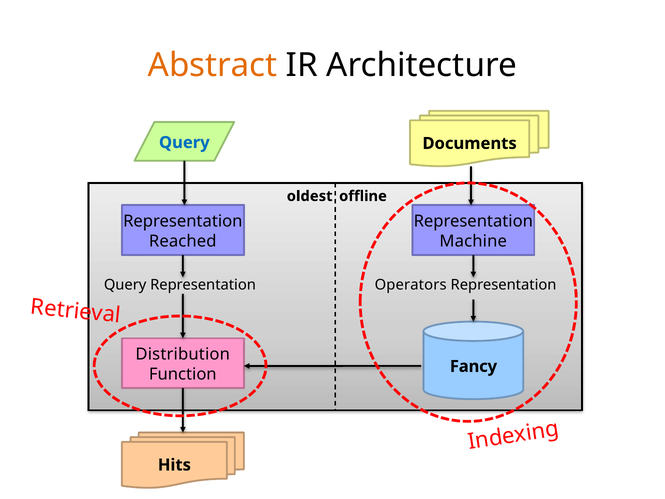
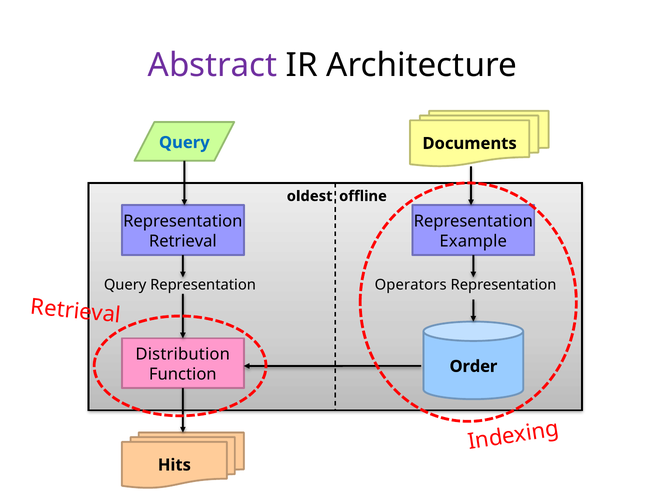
Abstract colour: orange -> purple
Reached at (183, 241): Reached -> Retrieval
Machine: Machine -> Example
Fancy: Fancy -> Order
